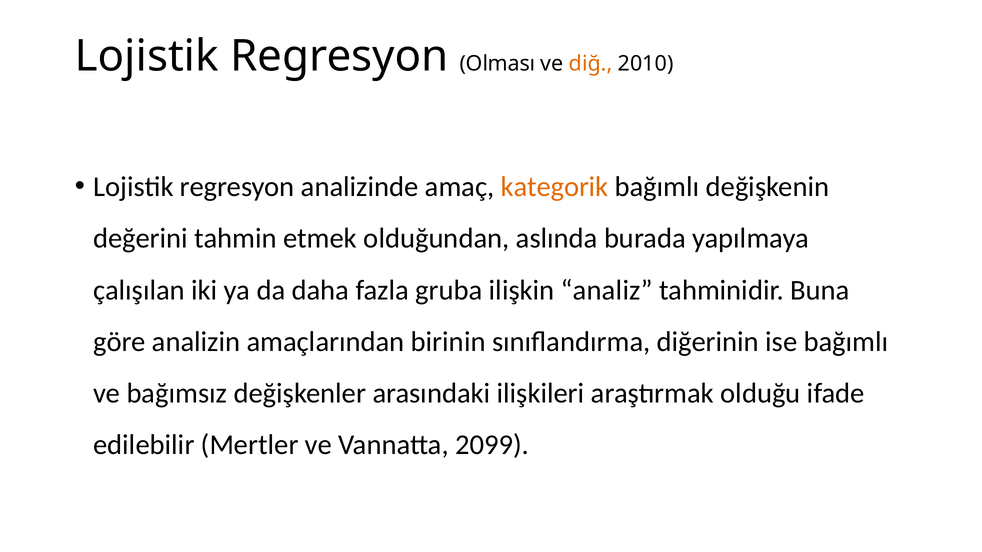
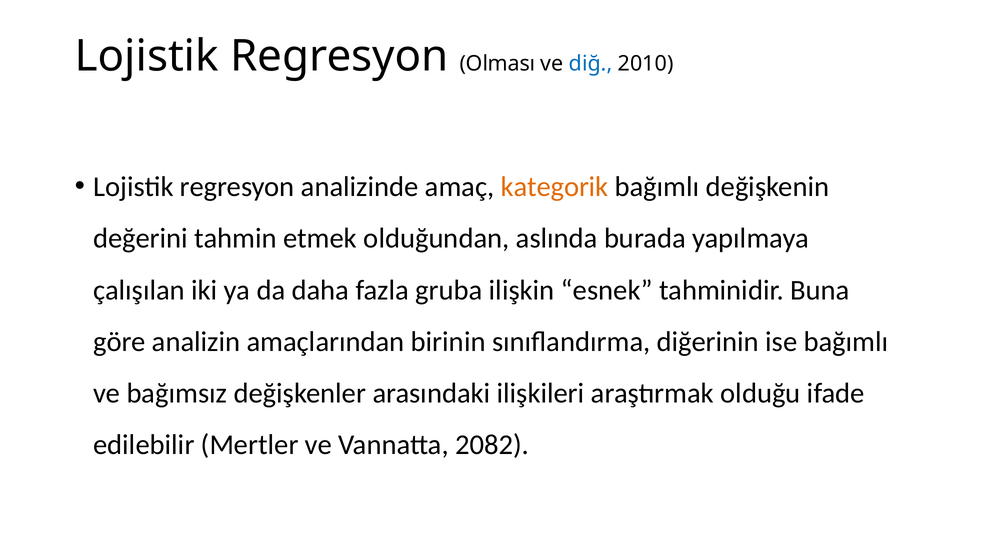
diğ colour: orange -> blue
analiz: analiz -> esnek
2099: 2099 -> 2082
